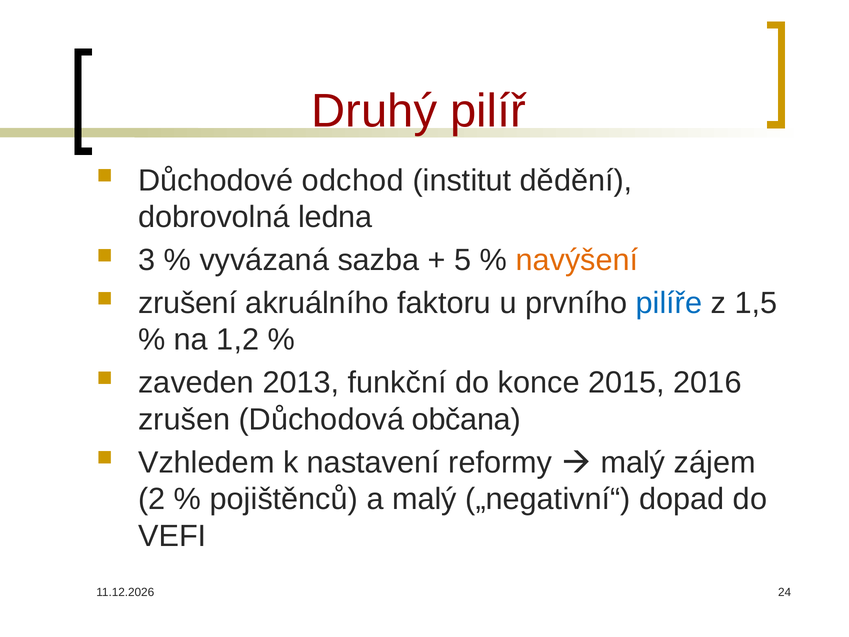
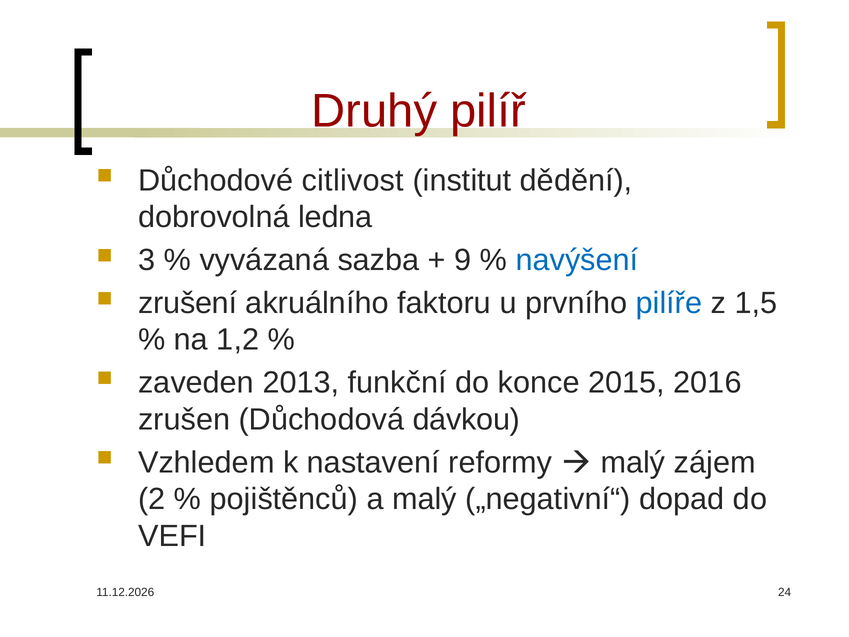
odchod: odchod -> citlivost
5: 5 -> 9
navýšení colour: orange -> blue
občana: občana -> dávkou
